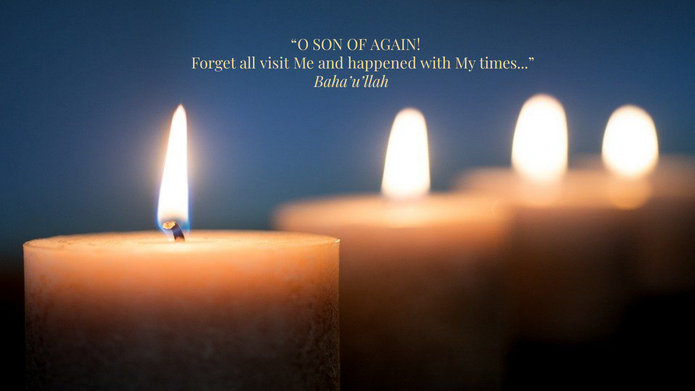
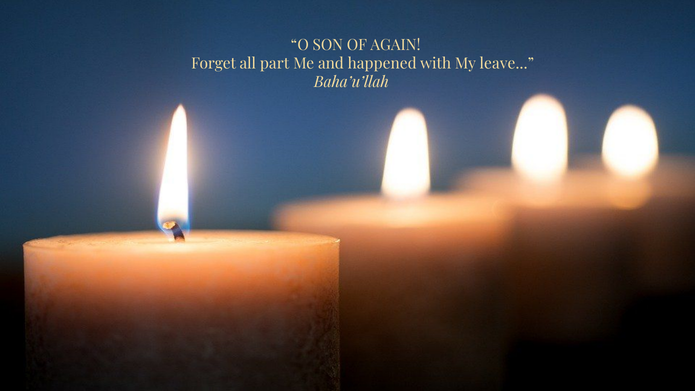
visit: visit -> part
times: times -> leave
